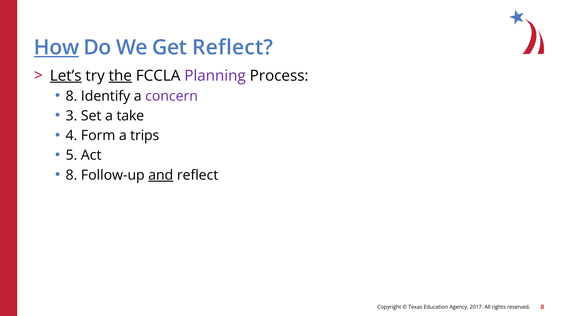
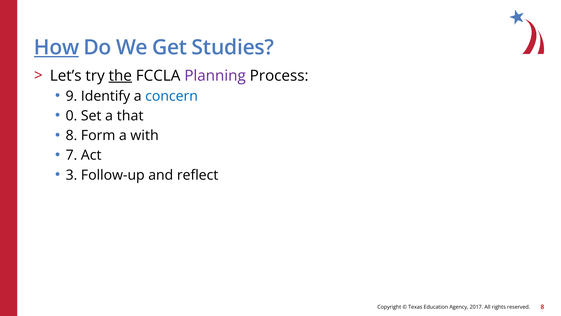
Get Reflect: Reflect -> Studies
Let’s underline: present -> none
8 at (71, 96): 8 -> 9
concern colour: purple -> blue
3: 3 -> 0
take: take -> that
4 at (71, 135): 4 -> 8
trips: trips -> with
5: 5 -> 7
8 at (71, 175): 8 -> 3
and underline: present -> none
